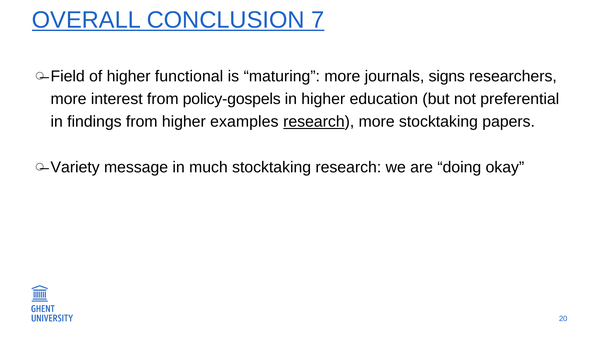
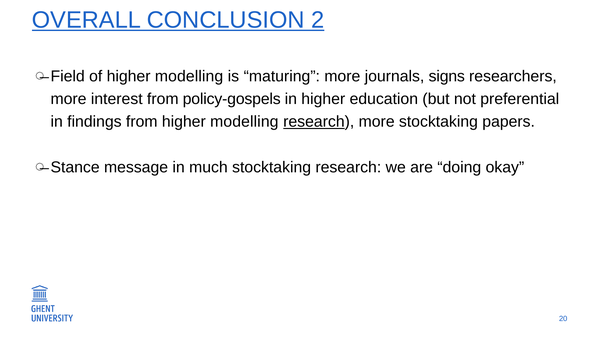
7: 7 -> 2
of higher functional: functional -> modelling
from higher examples: examples -> modelling
Variety: Variety -> Stance
